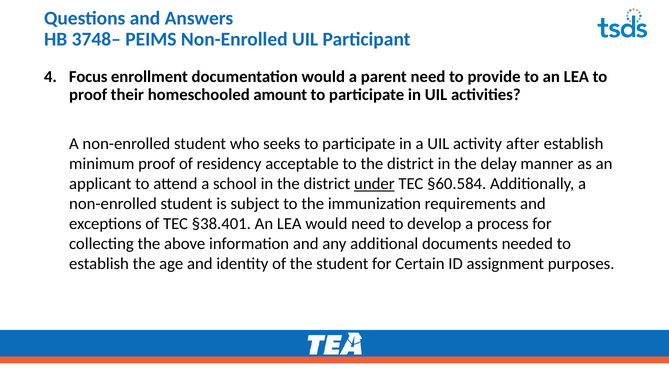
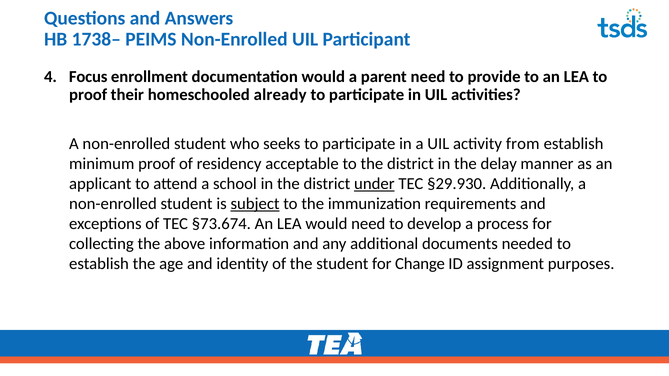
3748–: 3748– -> 1738–
amount: amount -> already
after: after -> from
§60.584: §60.584 -> §29.930
subject underline: none -> present
§38.401: §38.401 -> §73.674
Certain: Certain -> Change
